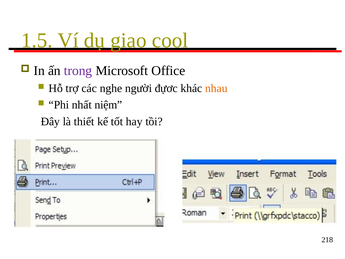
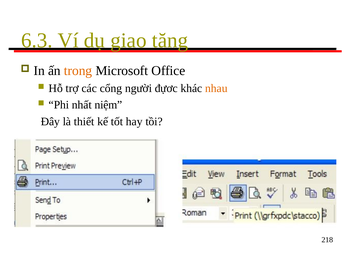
1.5: 1.5 -> 6.3
cool: cool -> tăng
trong colour: purple -> orange
nghe: nghe -> cổng
